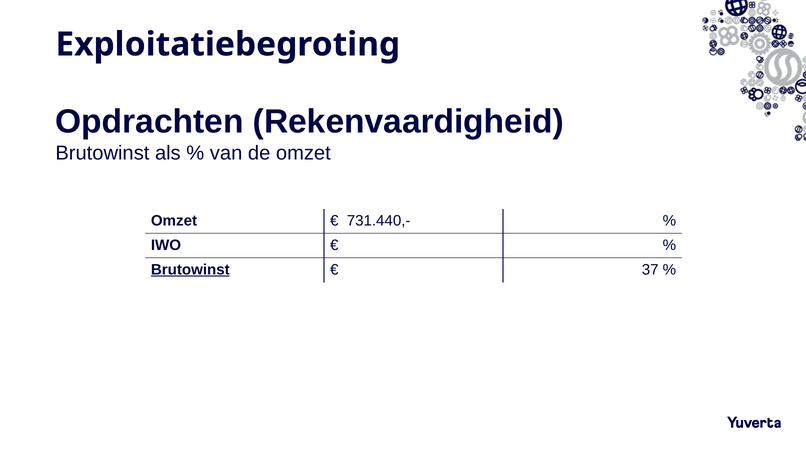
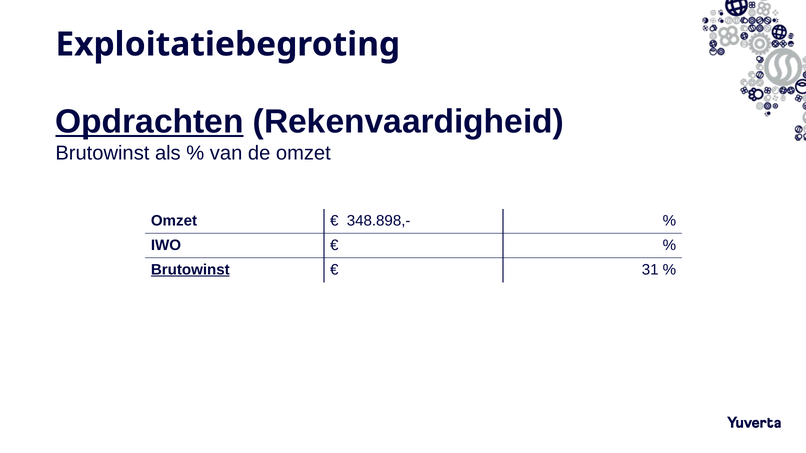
Opdrachten underline: none -> present
731.440,-: 731.440,- -> 348.898,-
37: 37 -> 31
